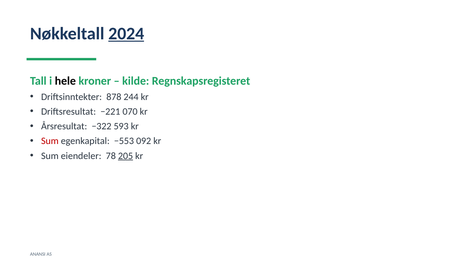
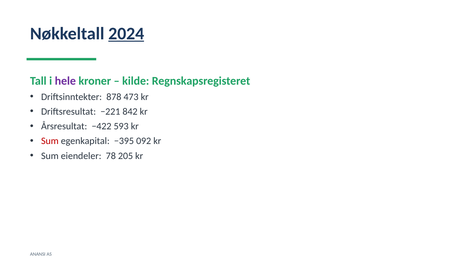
hele colour: black -> purple
244: 244 -> 473
070: 070 -> 842
−322: −322 -> −422
−553: −553 -> −395
205 underline: present -> none
